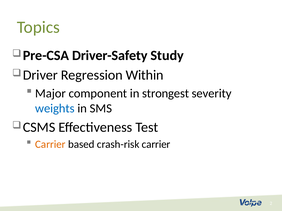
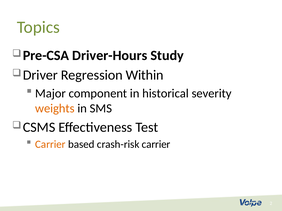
Driver-Safety: Driver-Safety -> Driver-Hours
strongest: strongest -> historical
weights colour: blue -> orange
